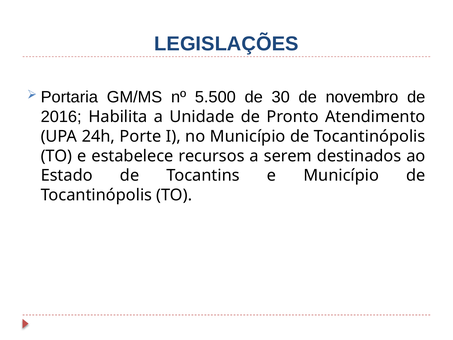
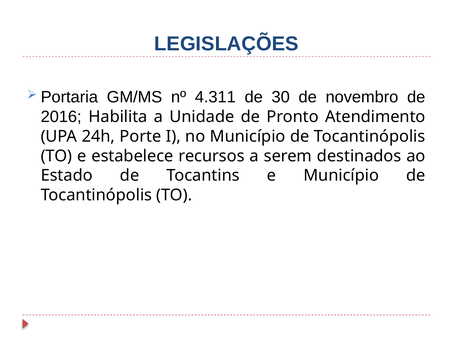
5.500: 5.500 -> 4.311
